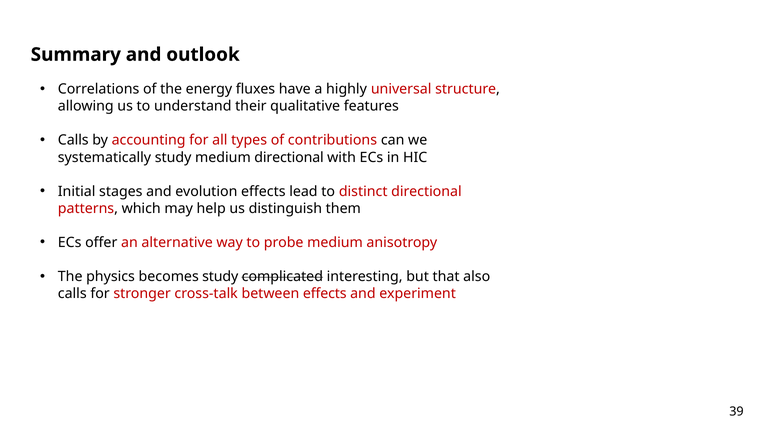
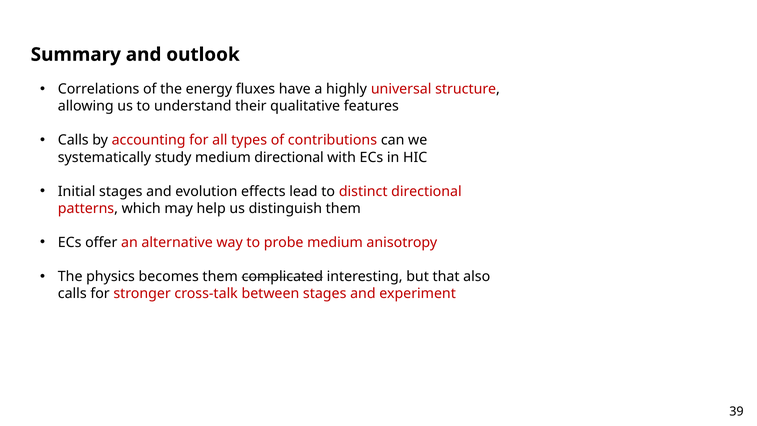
becomes study: study -> them
between effects: effects -> stages
